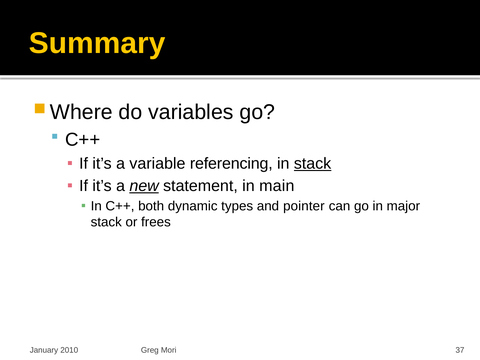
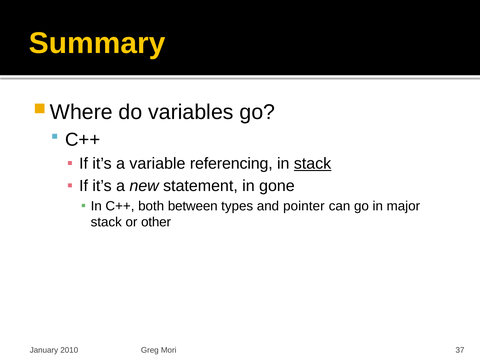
new underline: present -> none
main: main -> gone
dynamic: dynamic -> between
frees: frees -> other
